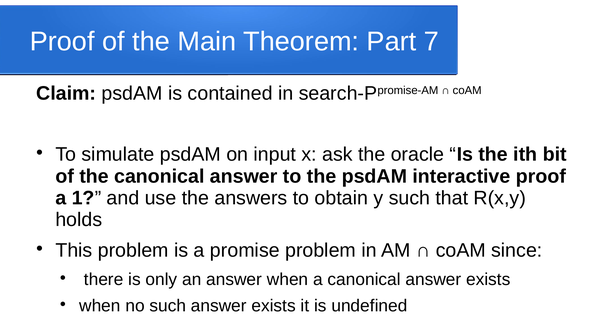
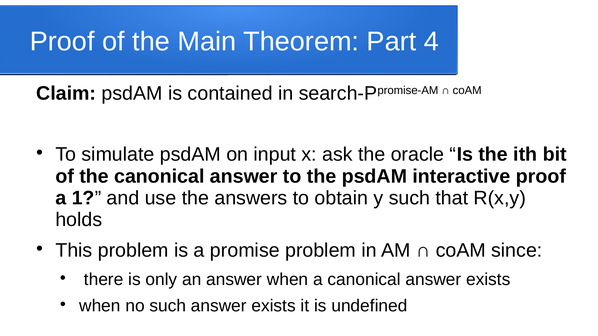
7: 7 -> 4
